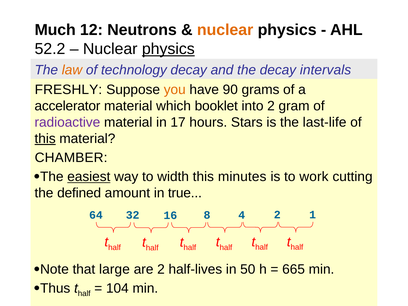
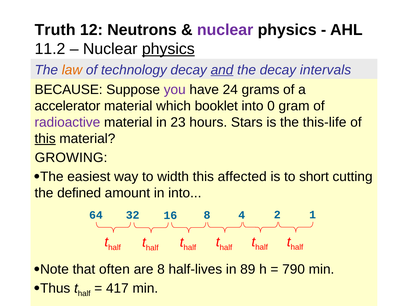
Much: Much -> Truth
nuclear at (225, 30) colour: orange -> purple
52.2: 52.2 -> 11.2
and underline: none -> present
FRESHLY: FRESHLY -> BECAUSE
you colour: orange -> purple
90: 90 -> 24
into 2: 2 -> 0
17: 17 -> 23
last-life: last-life -> this-life
CHAMBER: CHAMBER -> GROWING
easiest underline: present -> none
minutes: minutes -> affected
work: work -> short
in true: true -> into
large: large -> often
are 2: 2 -> 8
50: 50 -> 89
665: 665 -> 790
104: 104 -> 417
